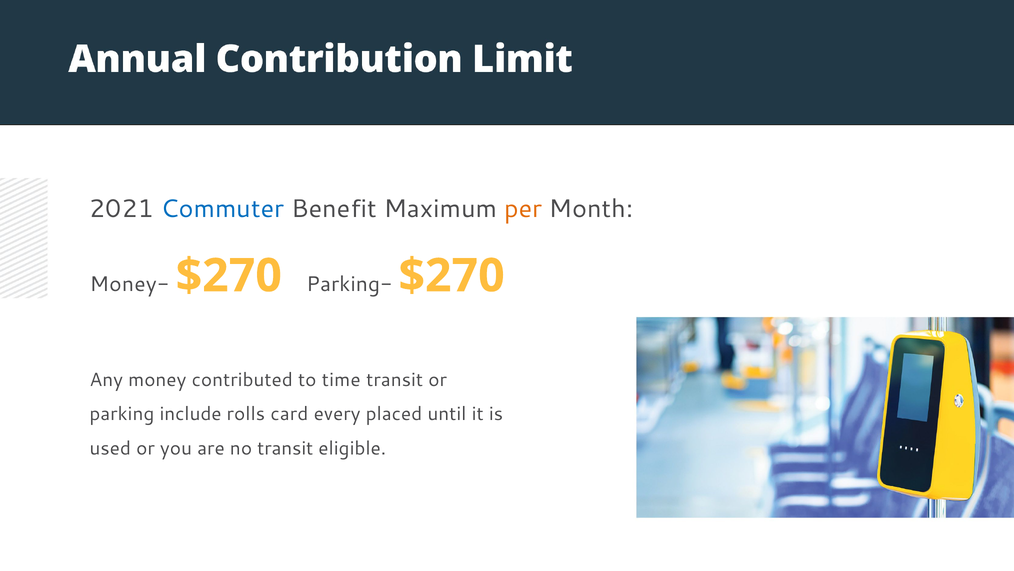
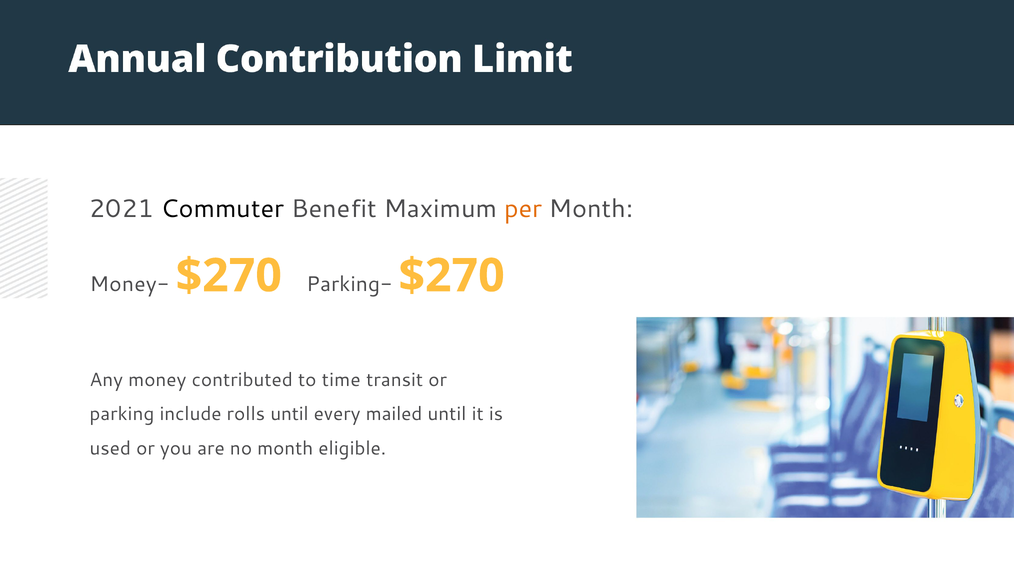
Commuter colour: blue -> black
rolls card: card -> until
placed: placed -> mailed
no transit: transit -> month
